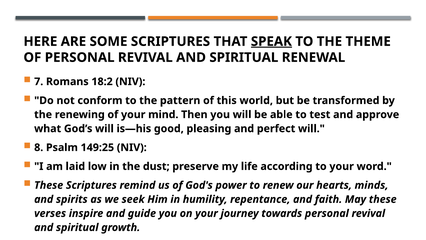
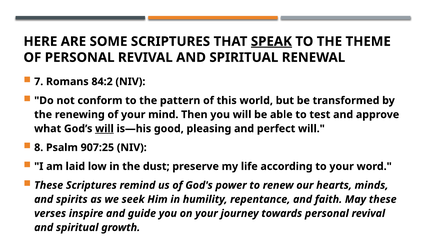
18:2: 18:2 -> 84:2
will at (104, 128) underline: none -> present
149:25: 149:25 -> 907:25
